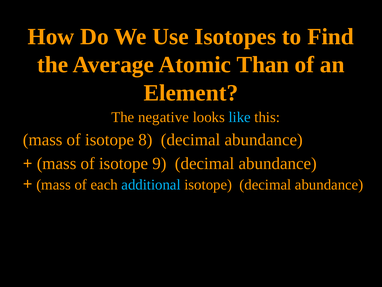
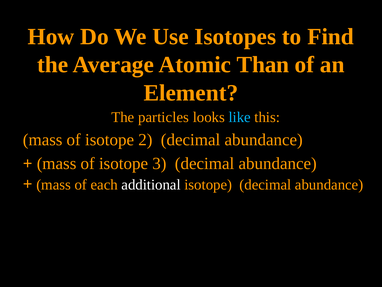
negative: negative -> particles
8: 8 -> 2
9: 9 -> 3
additional colour: light blue -> white
